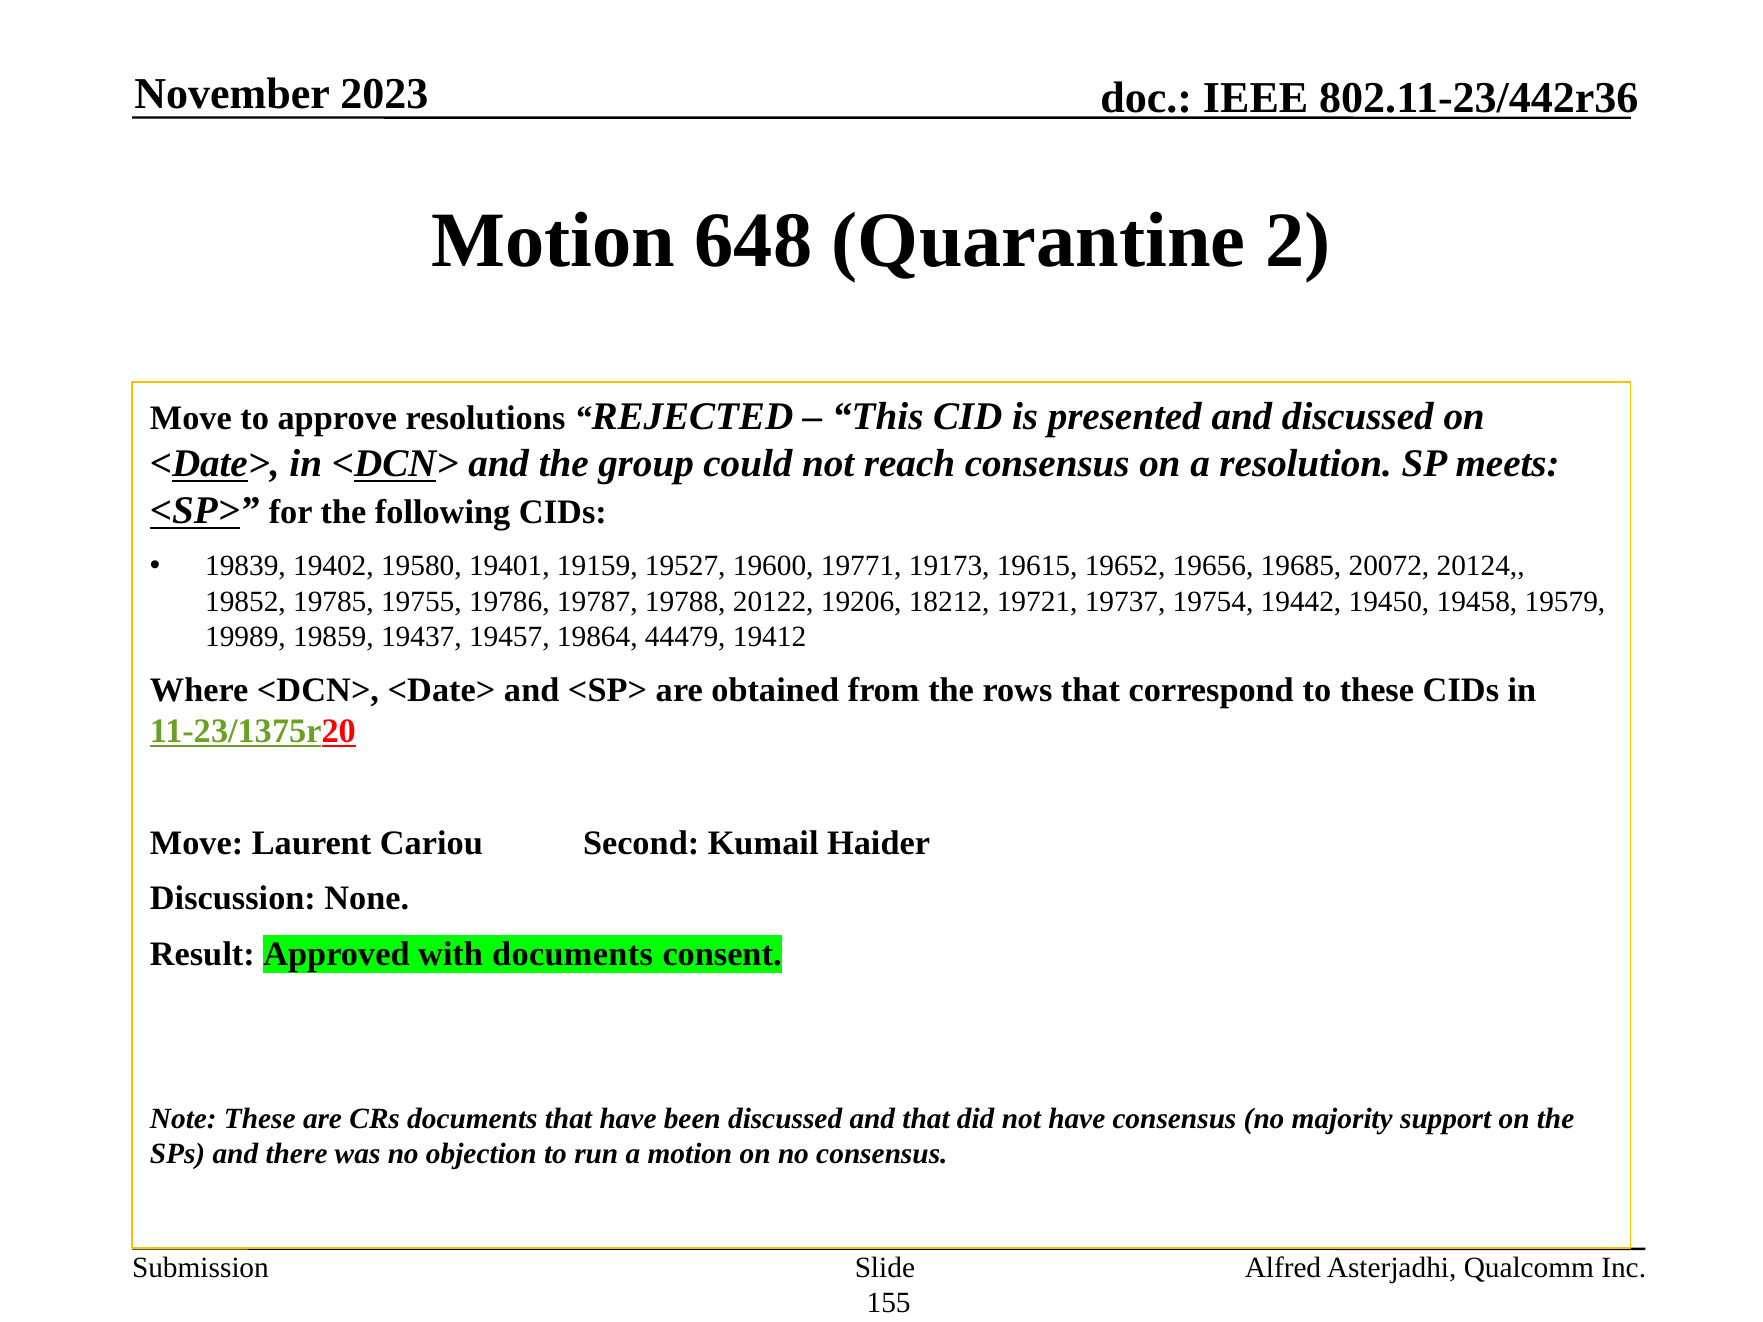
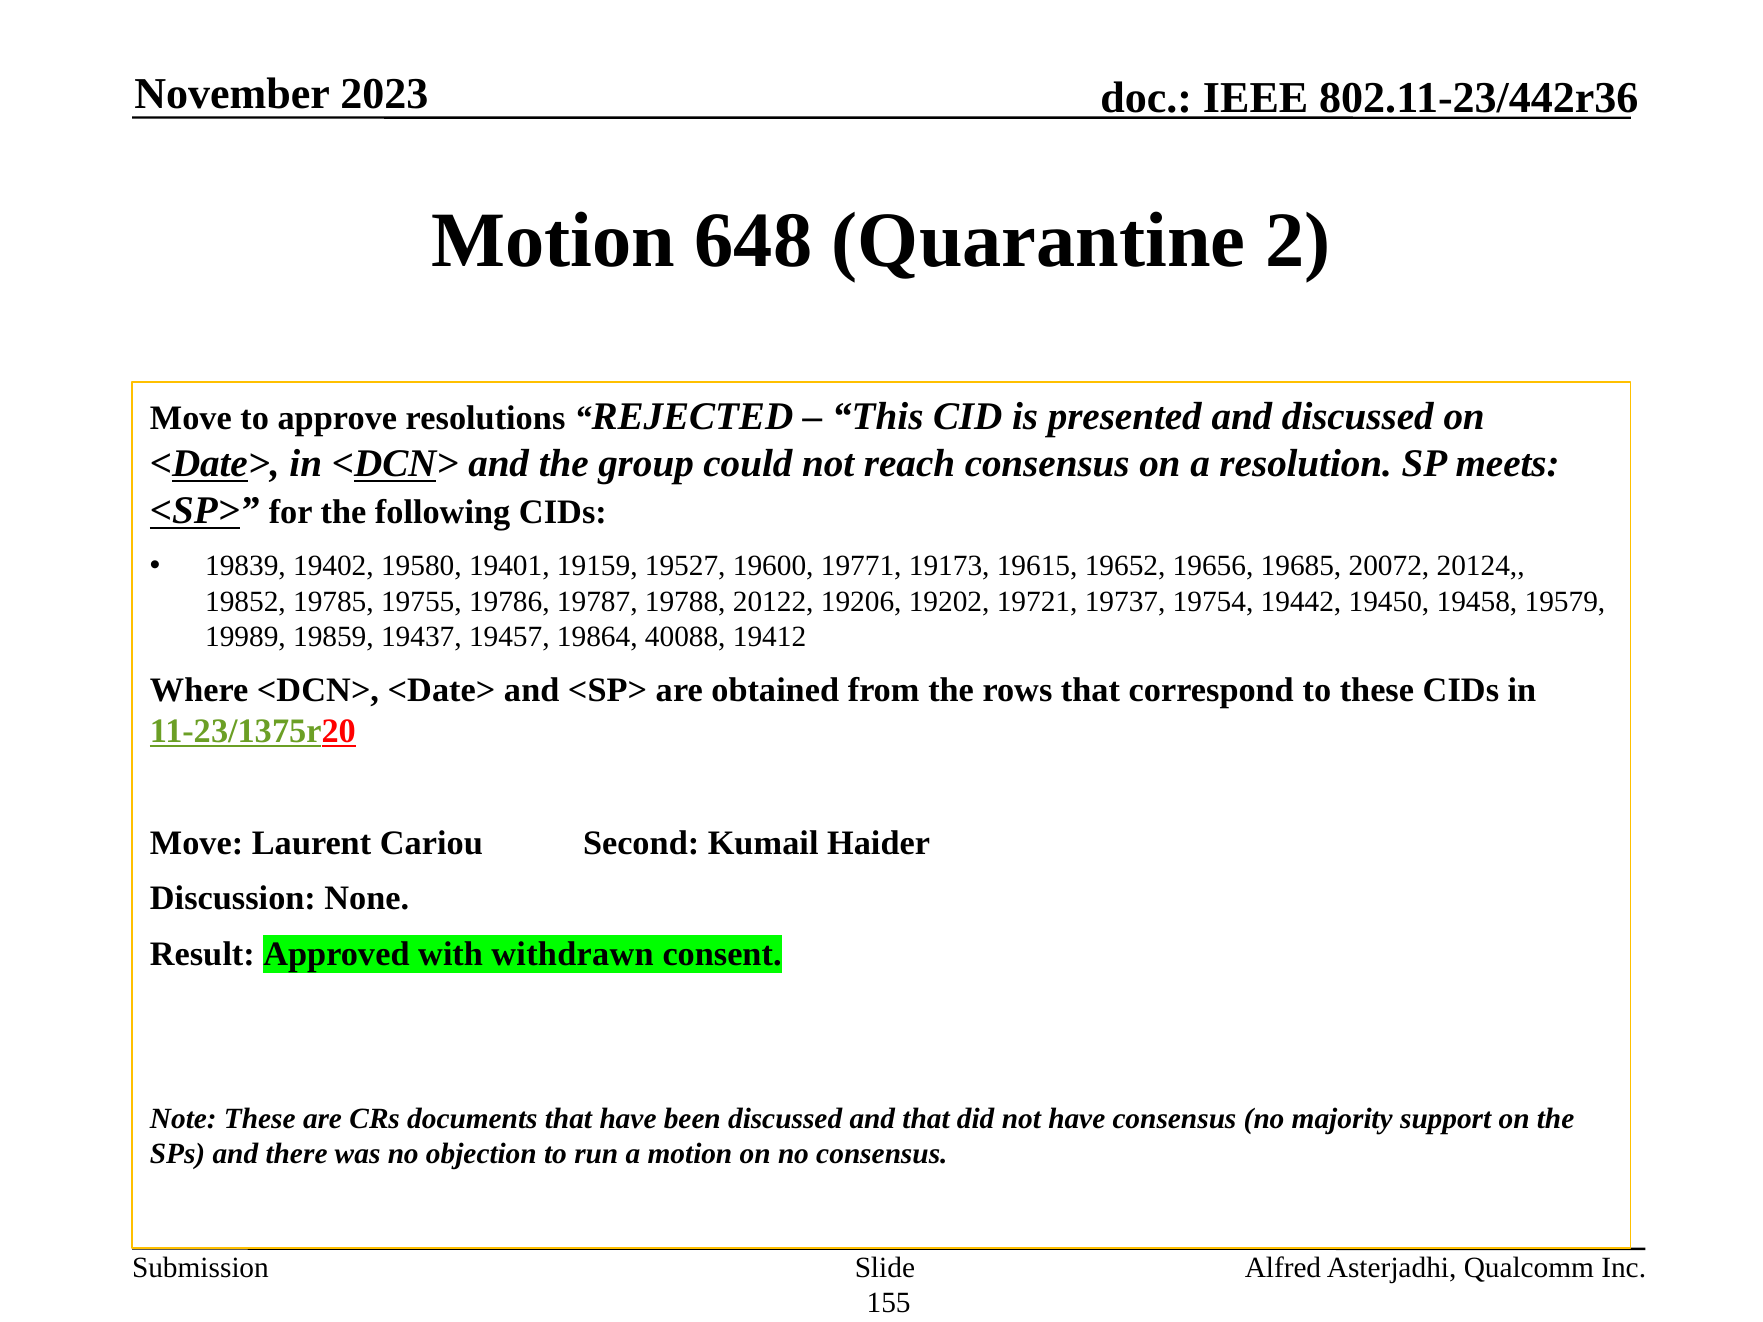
18212: 18212 -> 19202
44479: 44479 -> 40088
with documents: documents -> withdrawn
